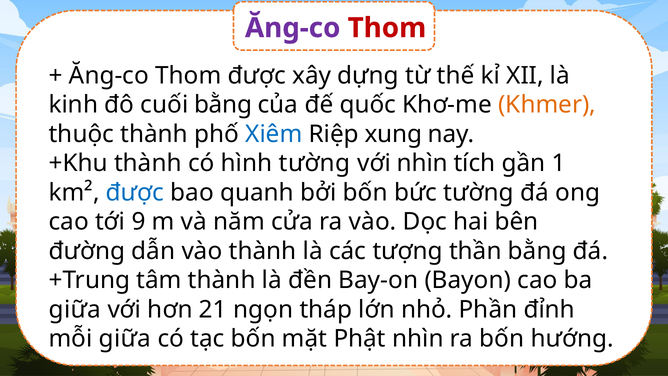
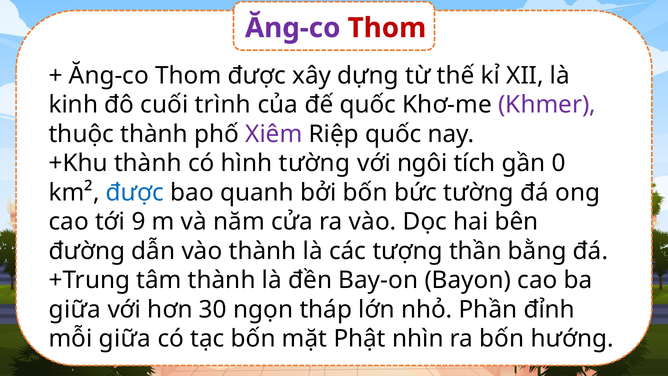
cuối bằng: bằng -> trình
Khmer colour: orange -> purple
Xiêm colour: blue -> purple
Riệp xung: xung -> quốc
với nhìn: nhìn -> ngôi
1: 1 -> 0
21: 21 -> 30
